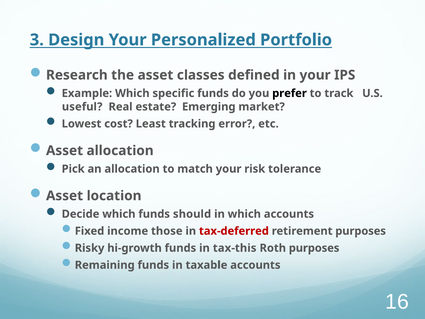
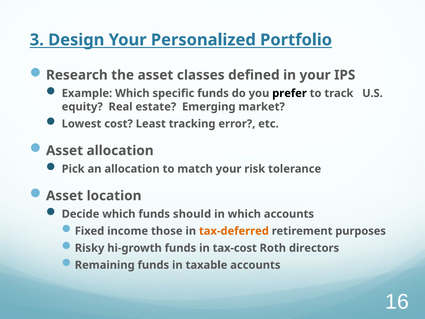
useful: useful -> equity
tax-deferred colour: red -> orange
tax-this: tax-this -> tax-cost
Roth purposes: purposes -> directors
